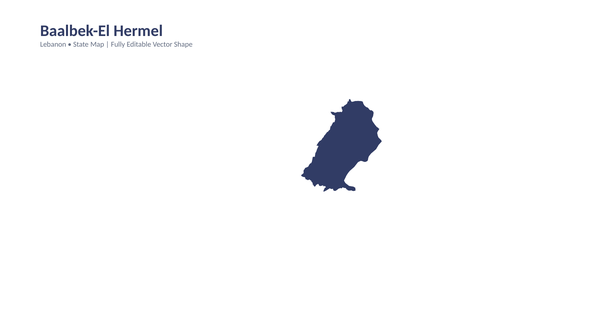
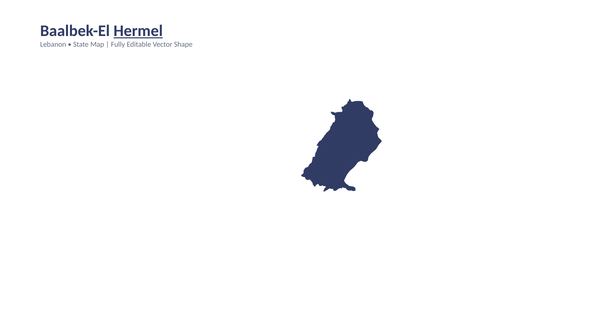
Hermel underline: none -> present
